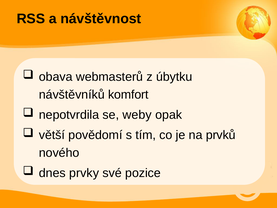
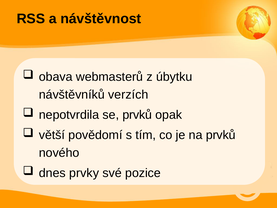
komfort: komfort -> verzích
se weby: weby -> prvků
